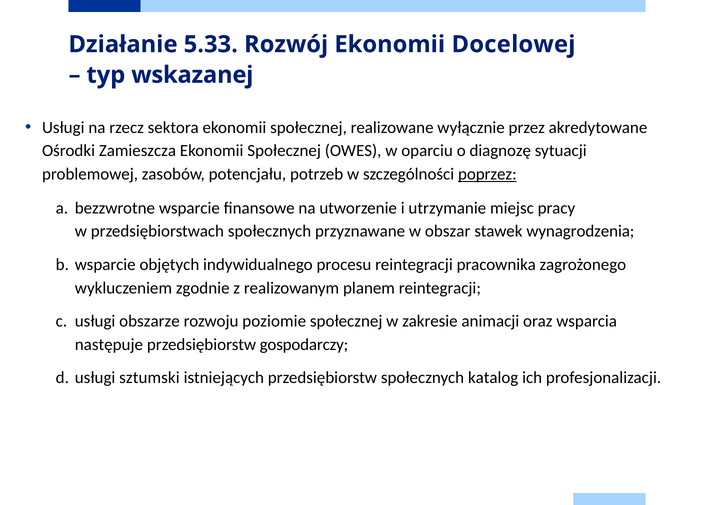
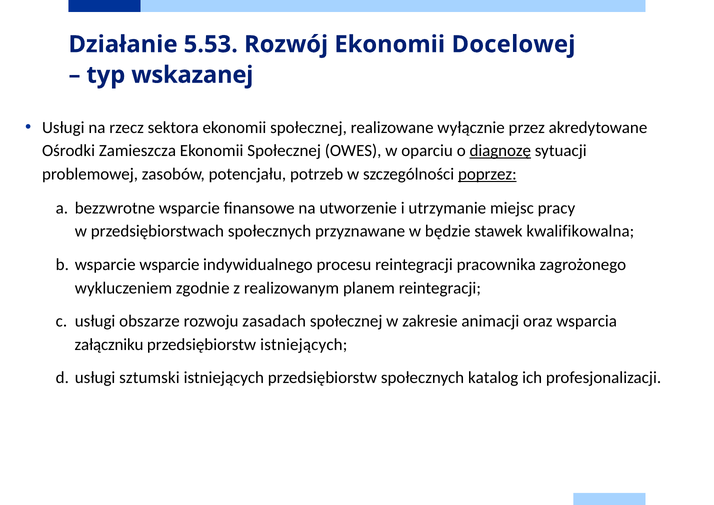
5.33: 5.33 -> 5.53
diagnozę underline: none -> present
obszar: obszar -> będzie
wynagrodzenia: wynagrodzenia -> kwalifikowalna
wsparcie objętych: objętych -> wsparcie
poziomie: poziomie -> zasadach
następuje: następuje -> załączniku
przedsiębiorstw gospodarczy: gospodarczy -> istniejących
